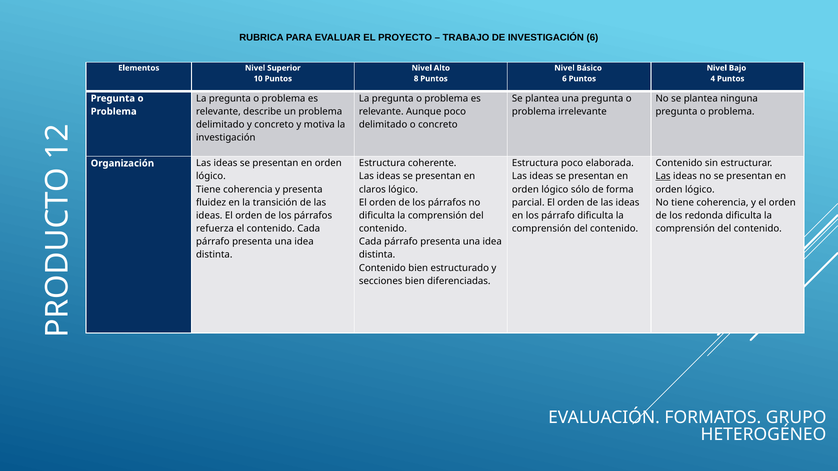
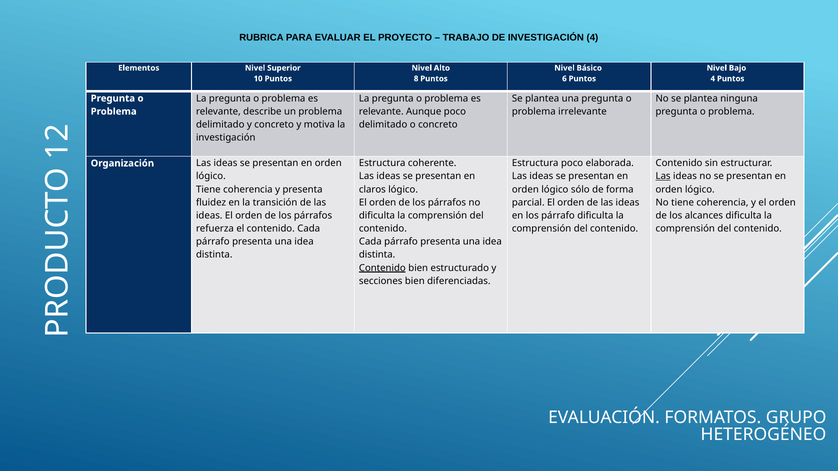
INVESTIGACIÓN 6: 6 -> 4
redonda: redonda -> alcances
Contenido at (382, 268) underline: none -> present
